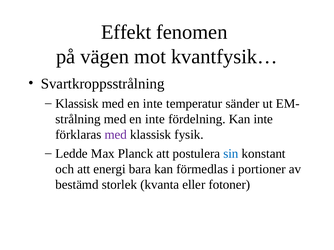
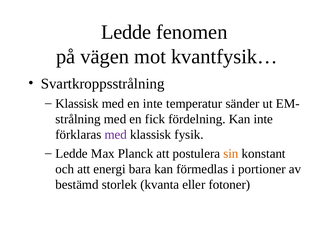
Effekt at (126, 32): Effekt -> Ledde
inte at (155, 119): inte -> fick
sin colour: blue -> orange
